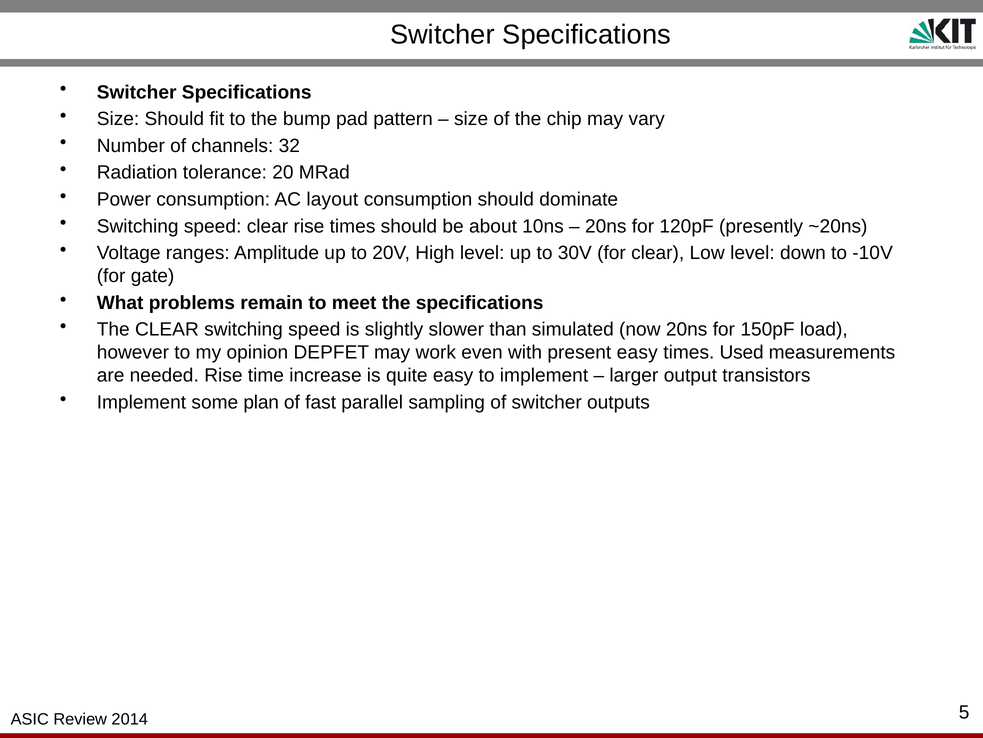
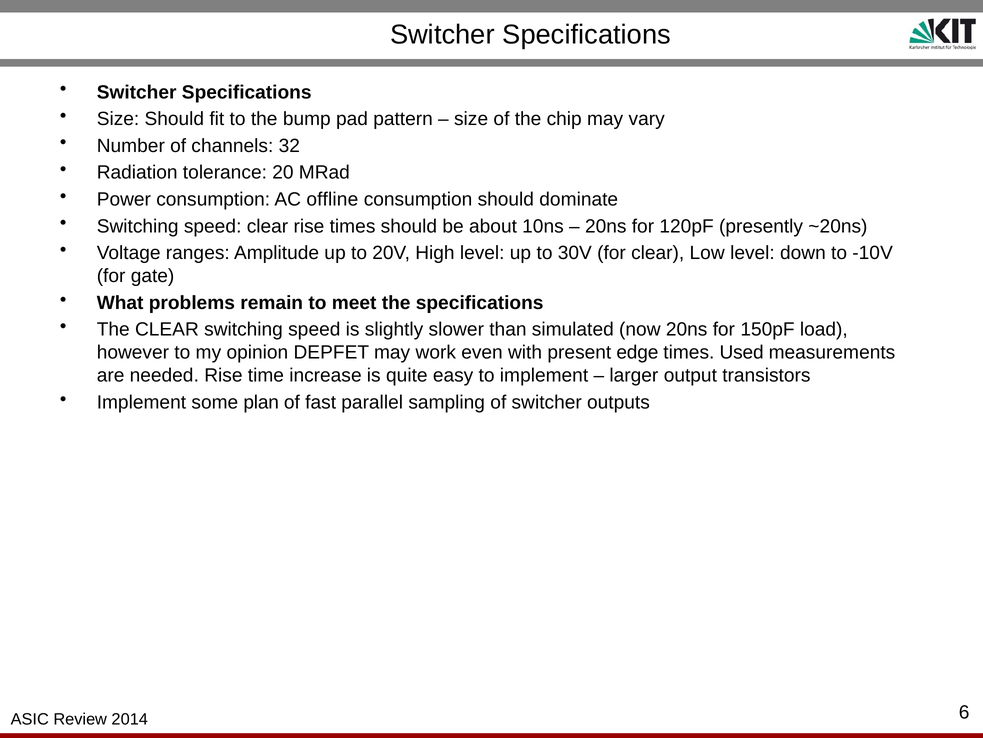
layout: layout -> offline
present easy: easy -> edge
5: 5 -> 6
